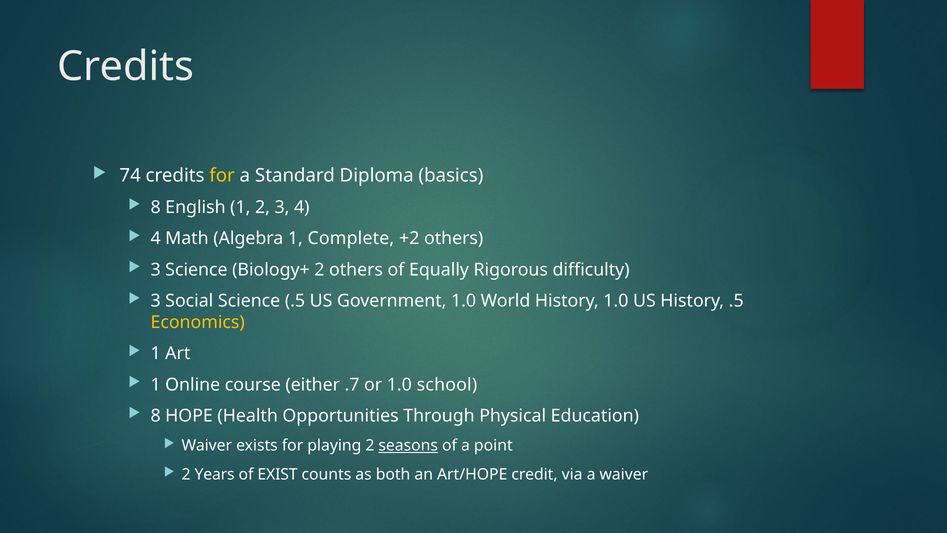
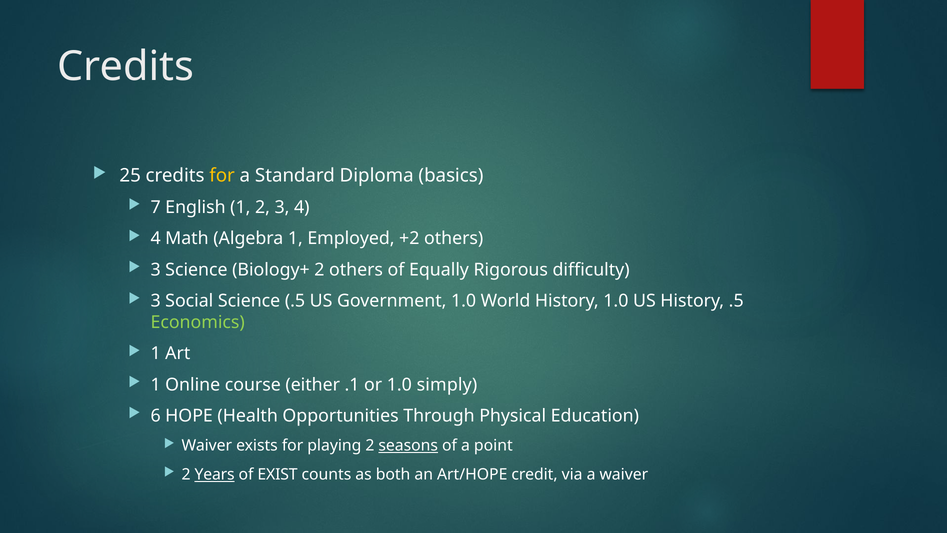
74: 74 -> 25
8 at (156, 207): 8 -> 7
Complete: Complete -> Employed
Economics colour: yellow -> light green
.7: .7 -> .1
school: school -> simply
8 at (156, 416): 8 -> 6
Years underline: none -> present
